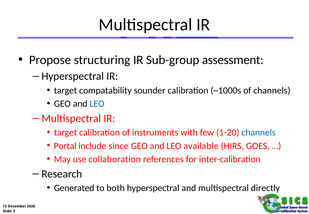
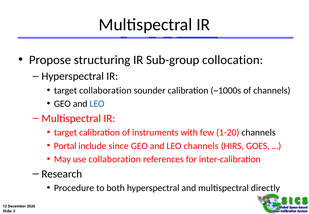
assessment: assessment -> collocation
target compatability: compatability -> collaboration
channels at (259, 133) colour: blue -> black
LEO available: available -> channels
Generated: Generated -> Procedure
